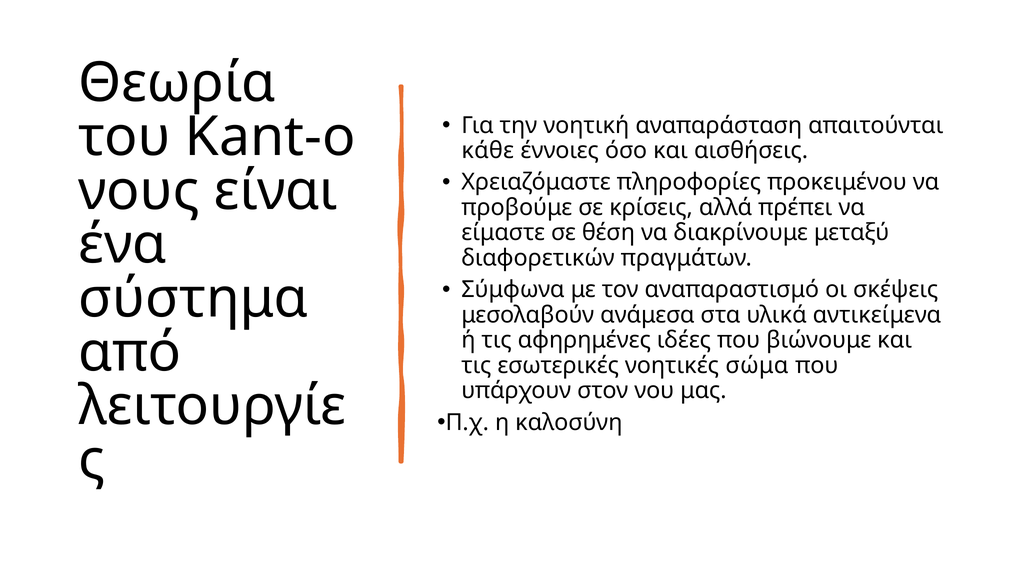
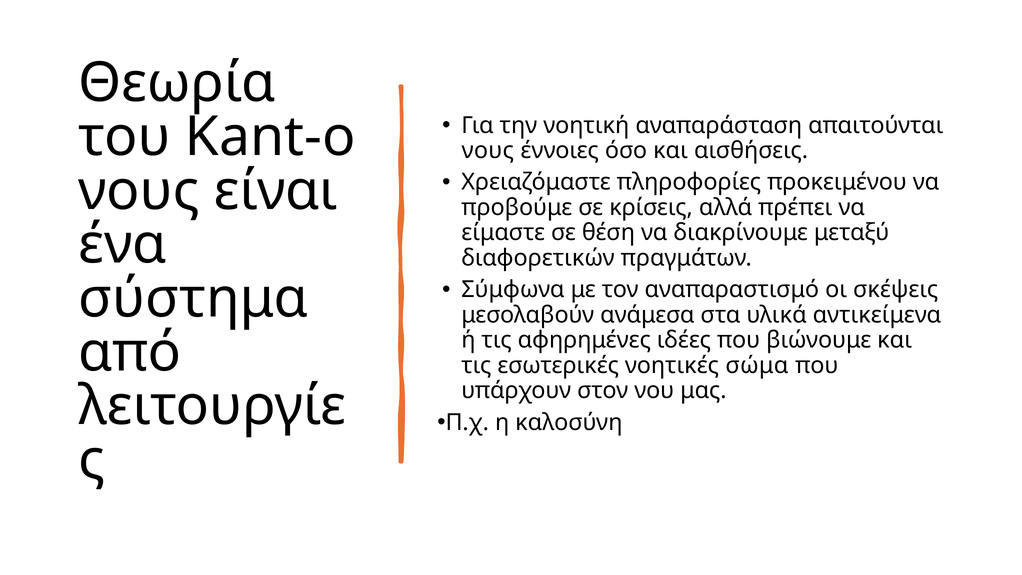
κάθε at (488, 151): κάθε -> νους
